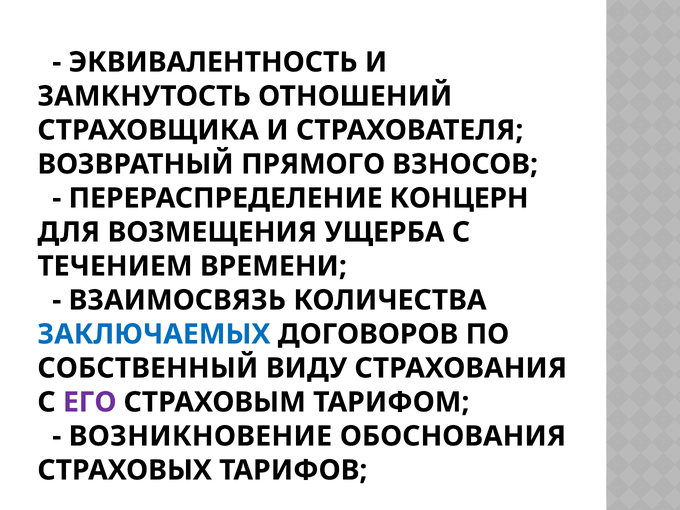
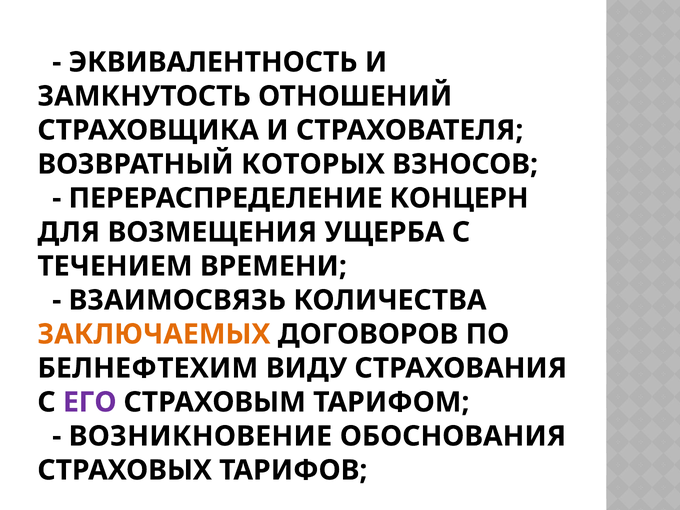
ПРЯМОГО: ПРЯМОГО -> КОТОРЫХ
ЗАКЛЮЧАЕМЫХ colour: blue -> orange
СОБСТВЕННЫЙ: СОБСТВЕННЫЙ -> БЕЛНЕФТЕХИМ
